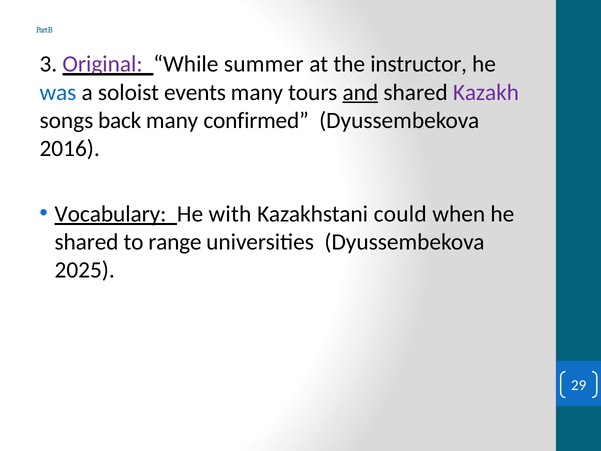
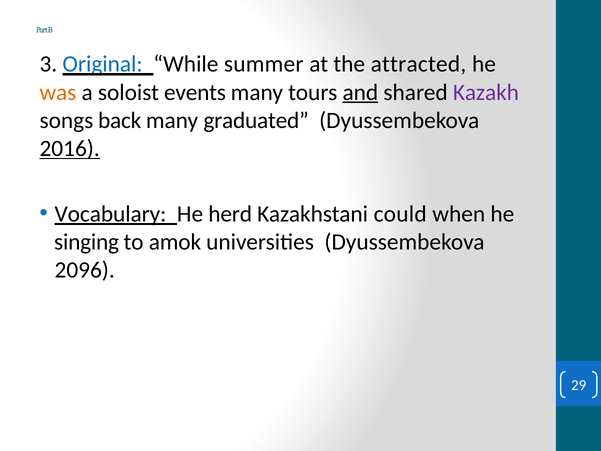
Original colour: purple -> blue
instructor: instructor -> attracted
was colour: blue -> orange
confirmed: confirmed -> graduated
2016 underline: none -> present
with: with -> herd
shared at (87, 242): shared -> singing
range: range -> amok
2025: 2025 -> 2096
